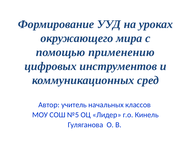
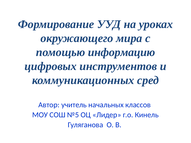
применению: применению -> информацию
